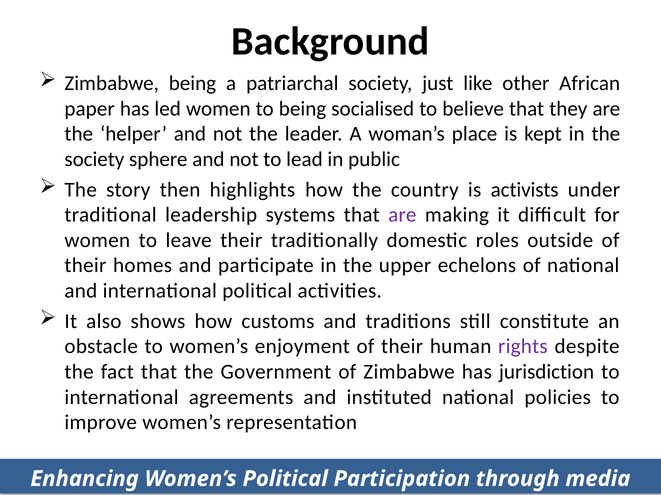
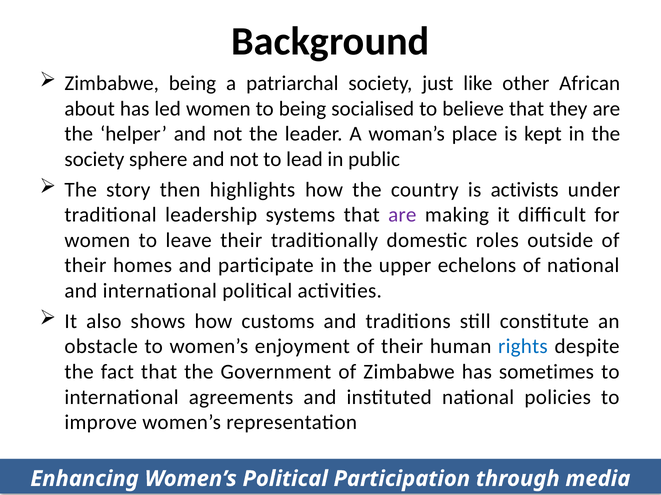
paper: paper -> about
rights colour: purple -> blue
jurisdiction: jurisdiction -> sometimes
